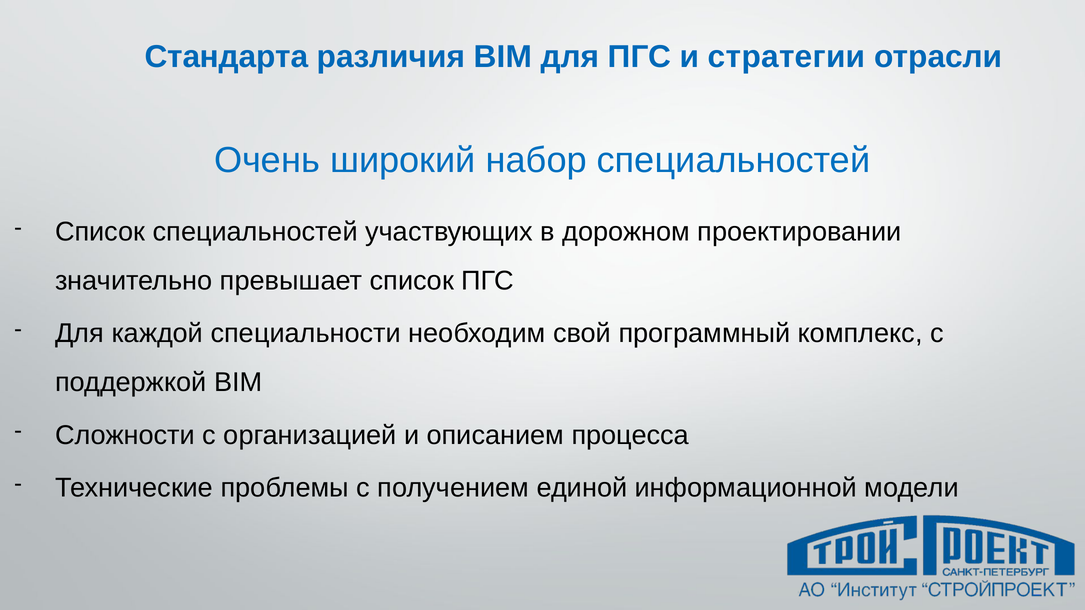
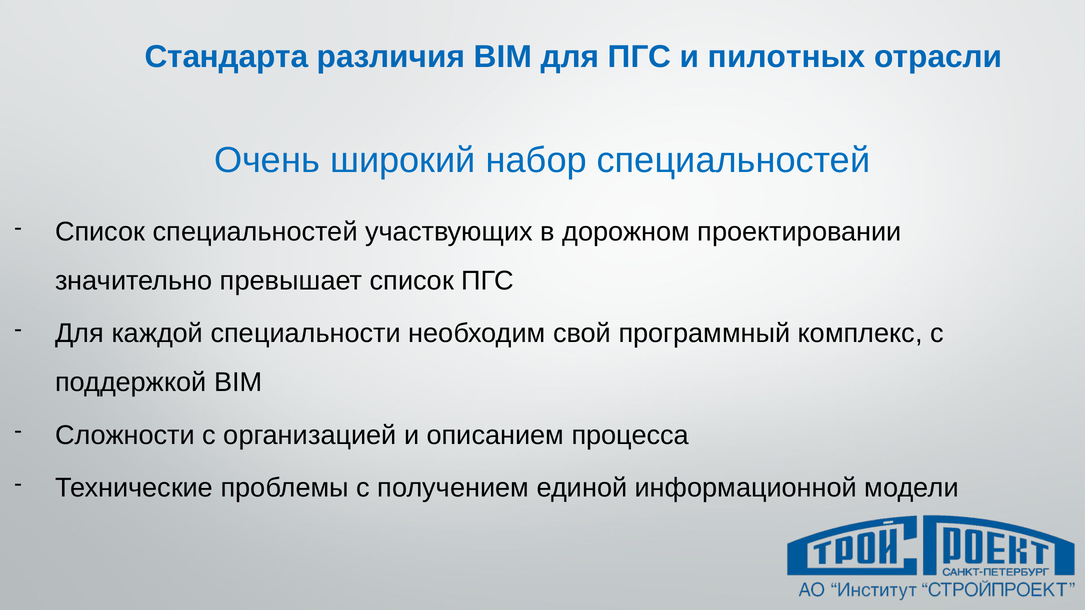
стратегии: стратегии -> пилотных
